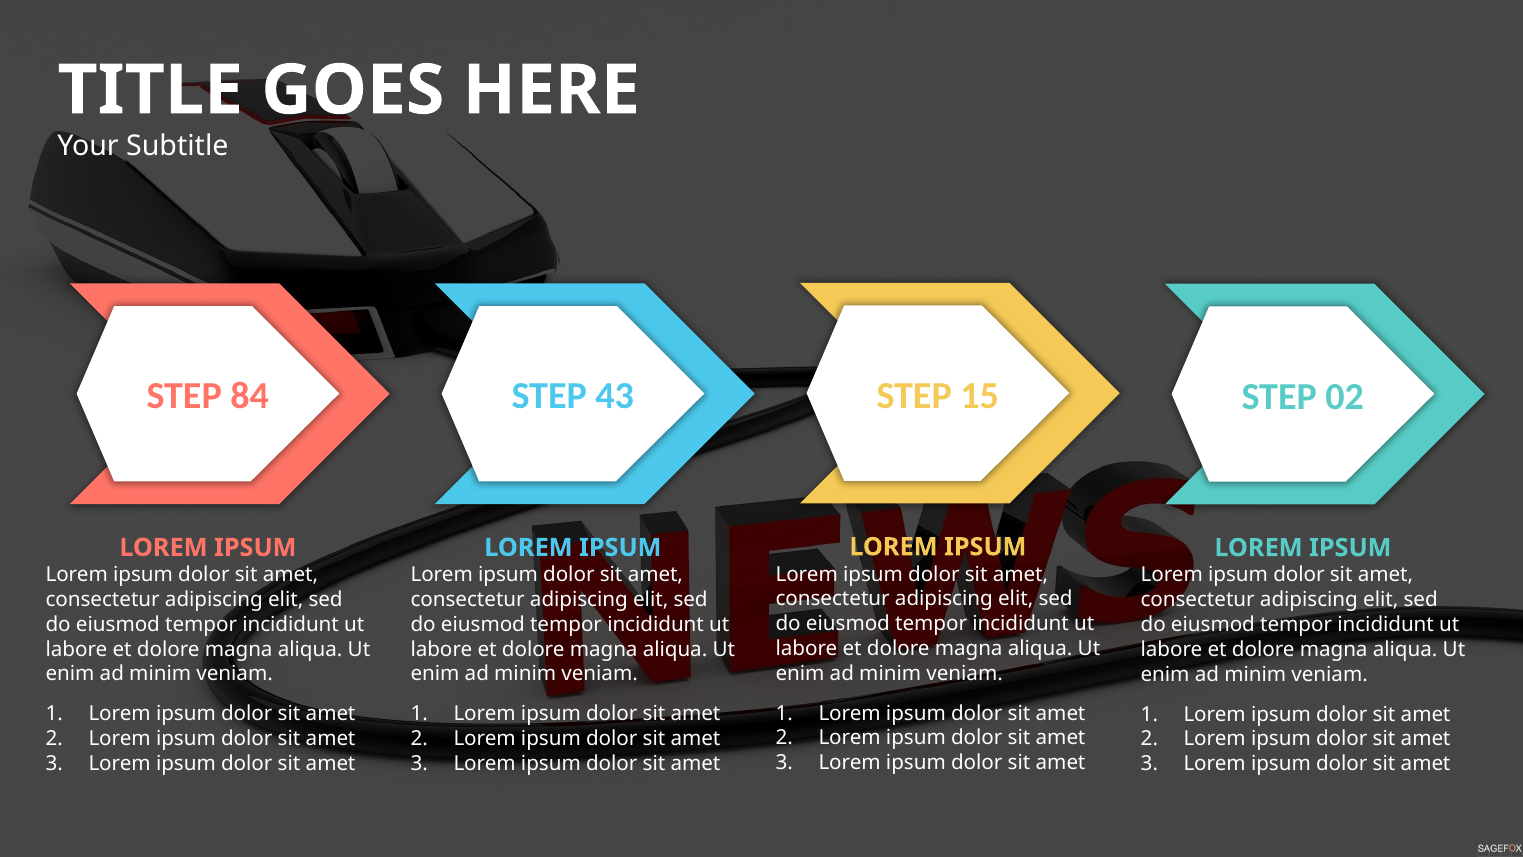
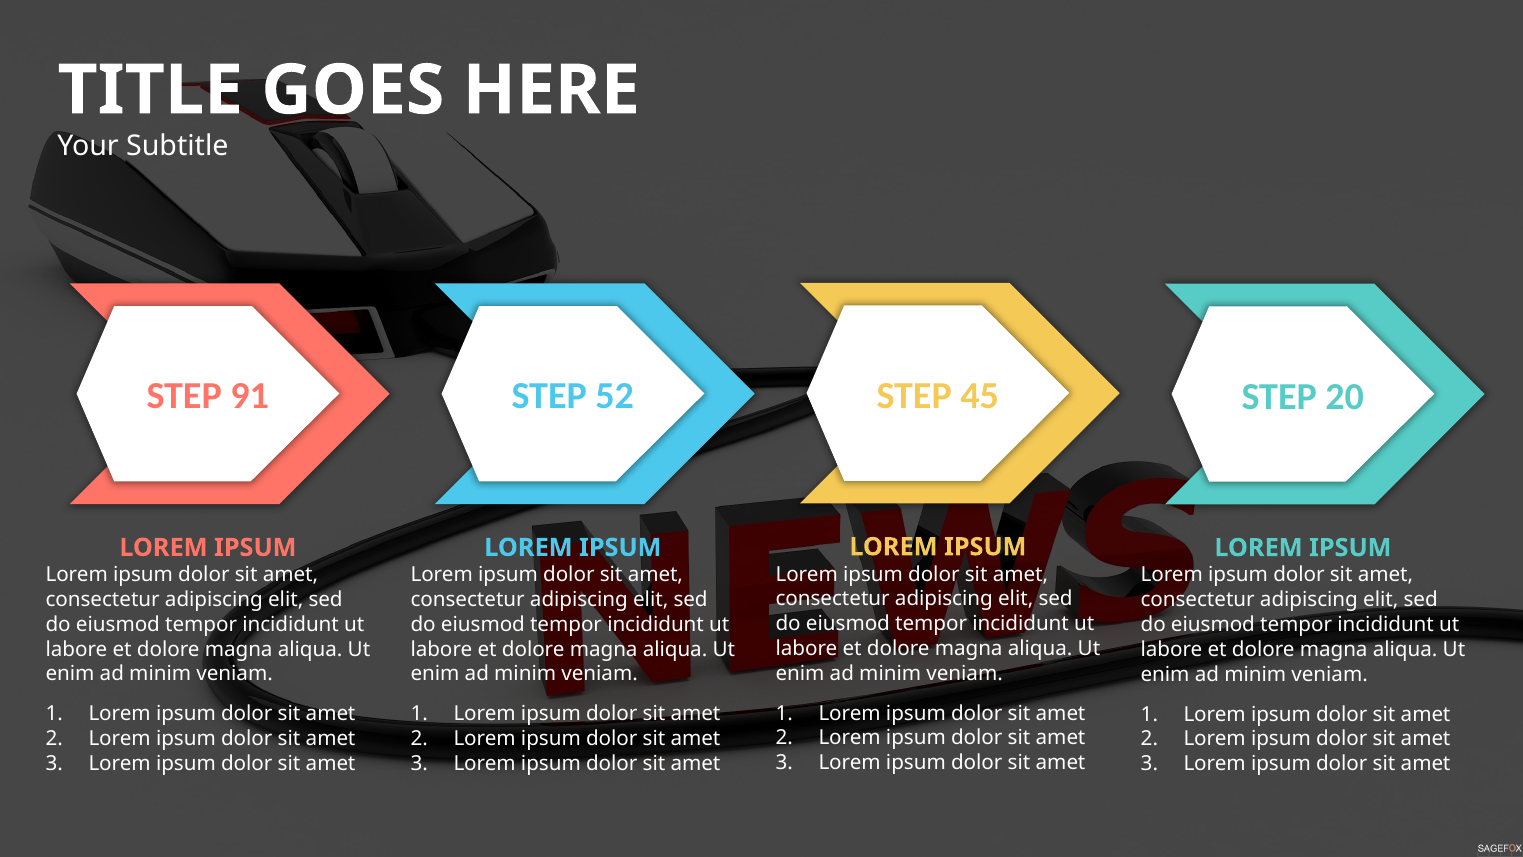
15: 15 -> 45
84: 84 -> 91
43: 43 -> 52
02: 02 -> 20
